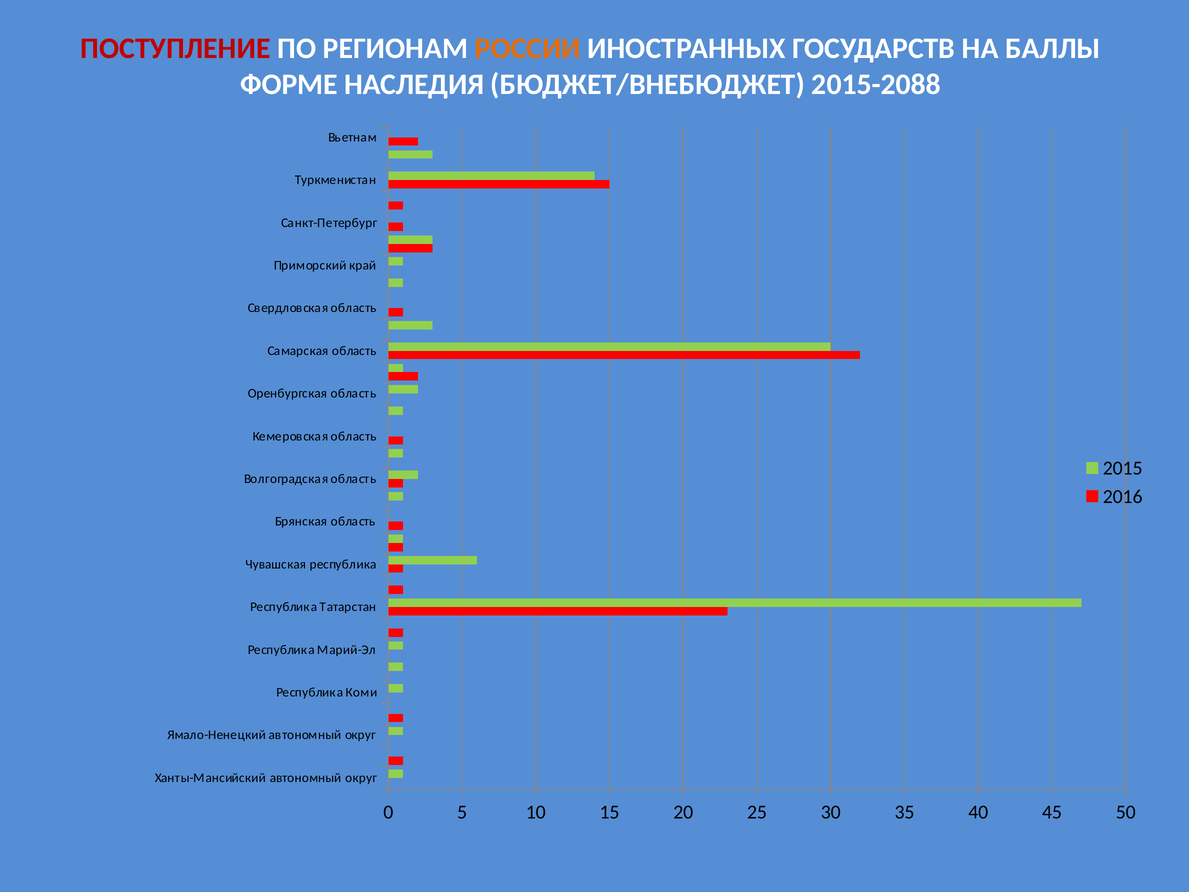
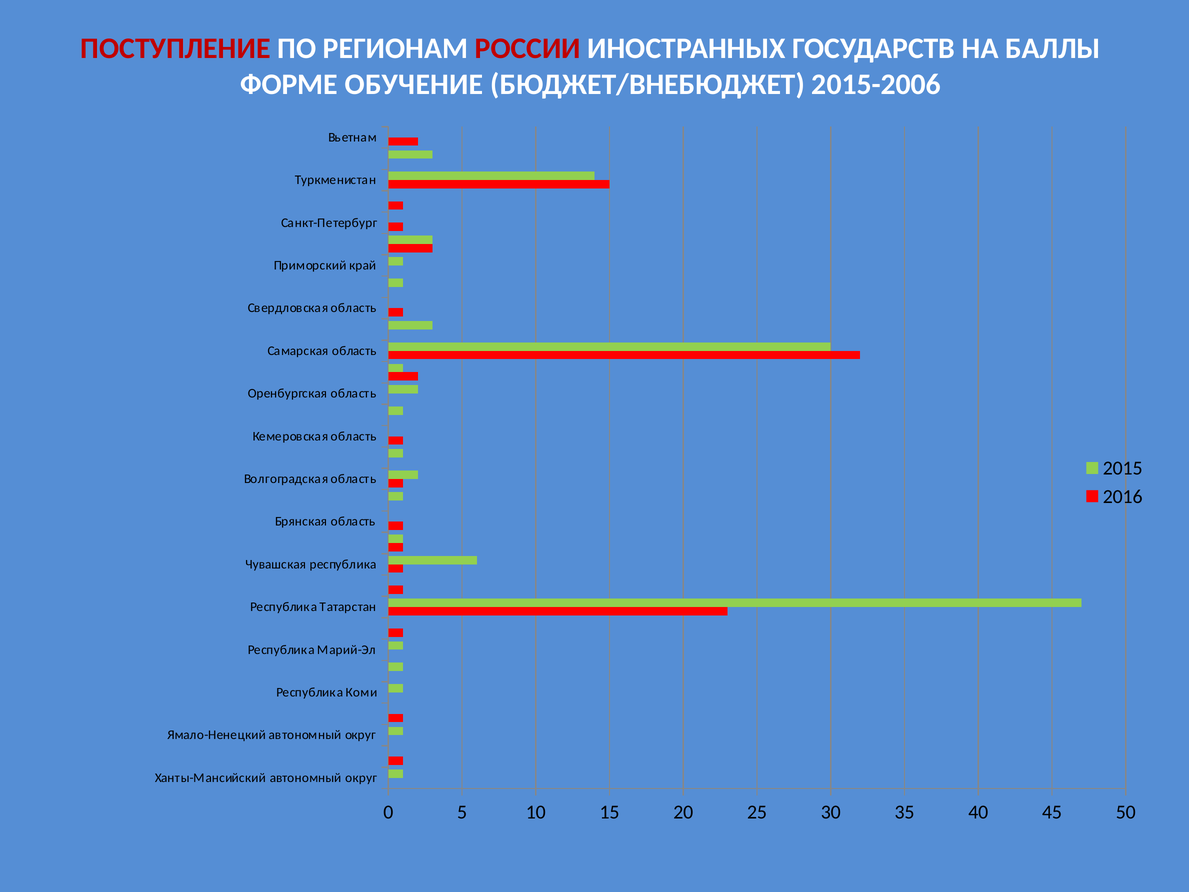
РОССИИ colour: orange -> red
НАСЛЕДИЯ: НАСЛЕДИЯ -> ОБУЧЕНИЕ
2015-2088: 2015-2088 -> 2015-2006
